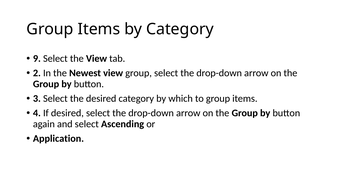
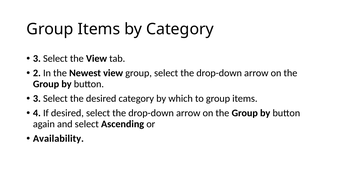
9 at (37, 59): 9 -> 3
Application: Application -> Availability
